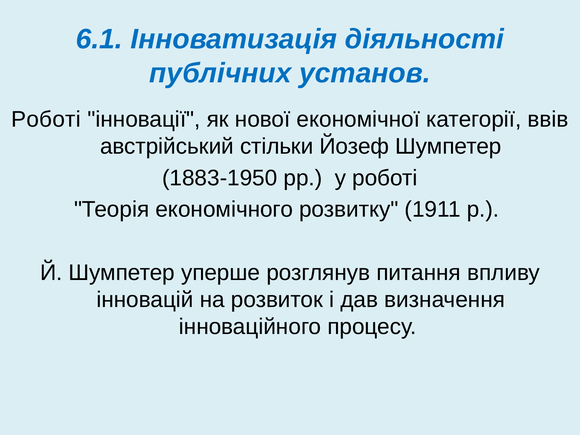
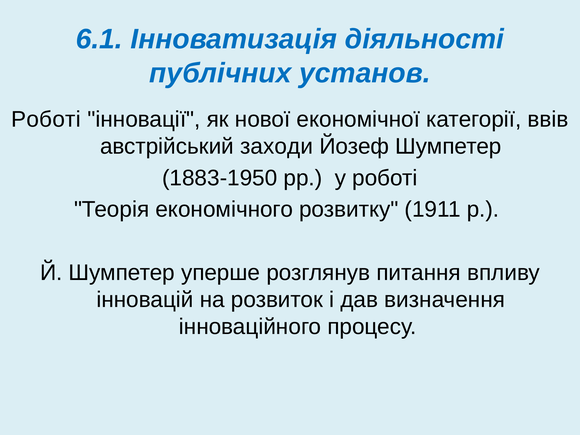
стільки: стільки -> заходи
